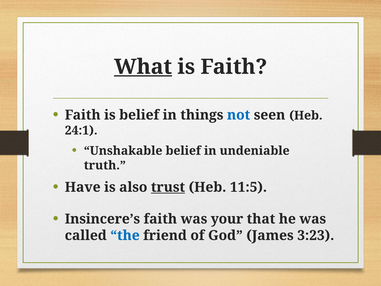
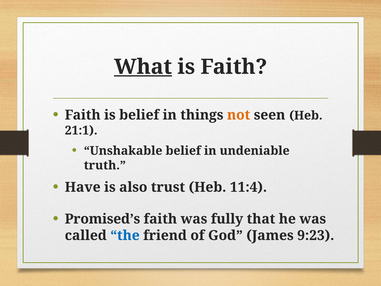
not colour: blue -> orange
24:1: 24:1 -> 21:1
trust underline: present -> none
11:5: 11:5 -> 11:4
Insincere’s: Insincere’s -> Promised’s
your: your -> fully
3:23: 3:23 -> 9:23
